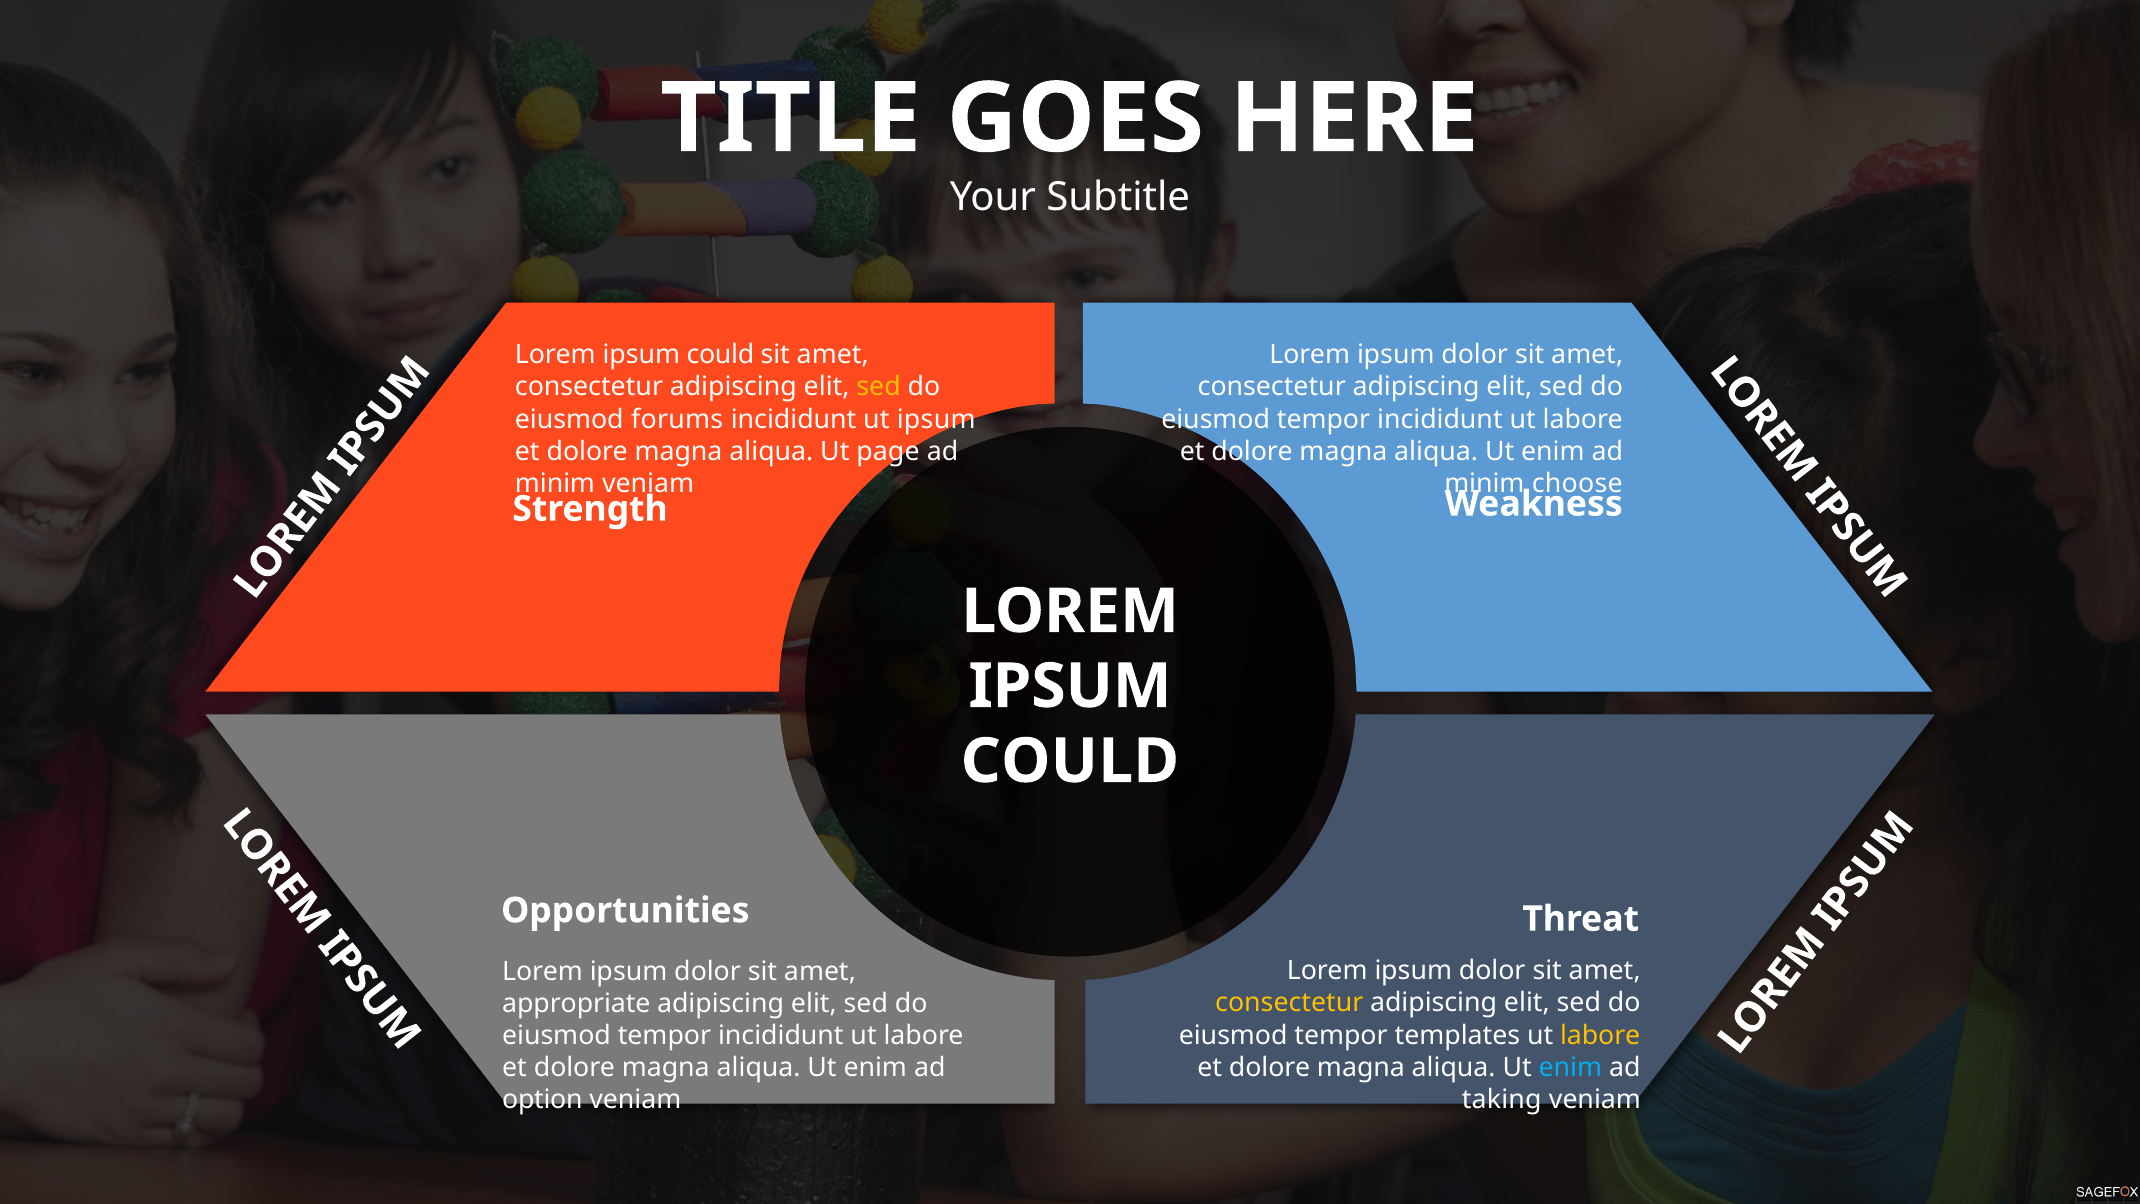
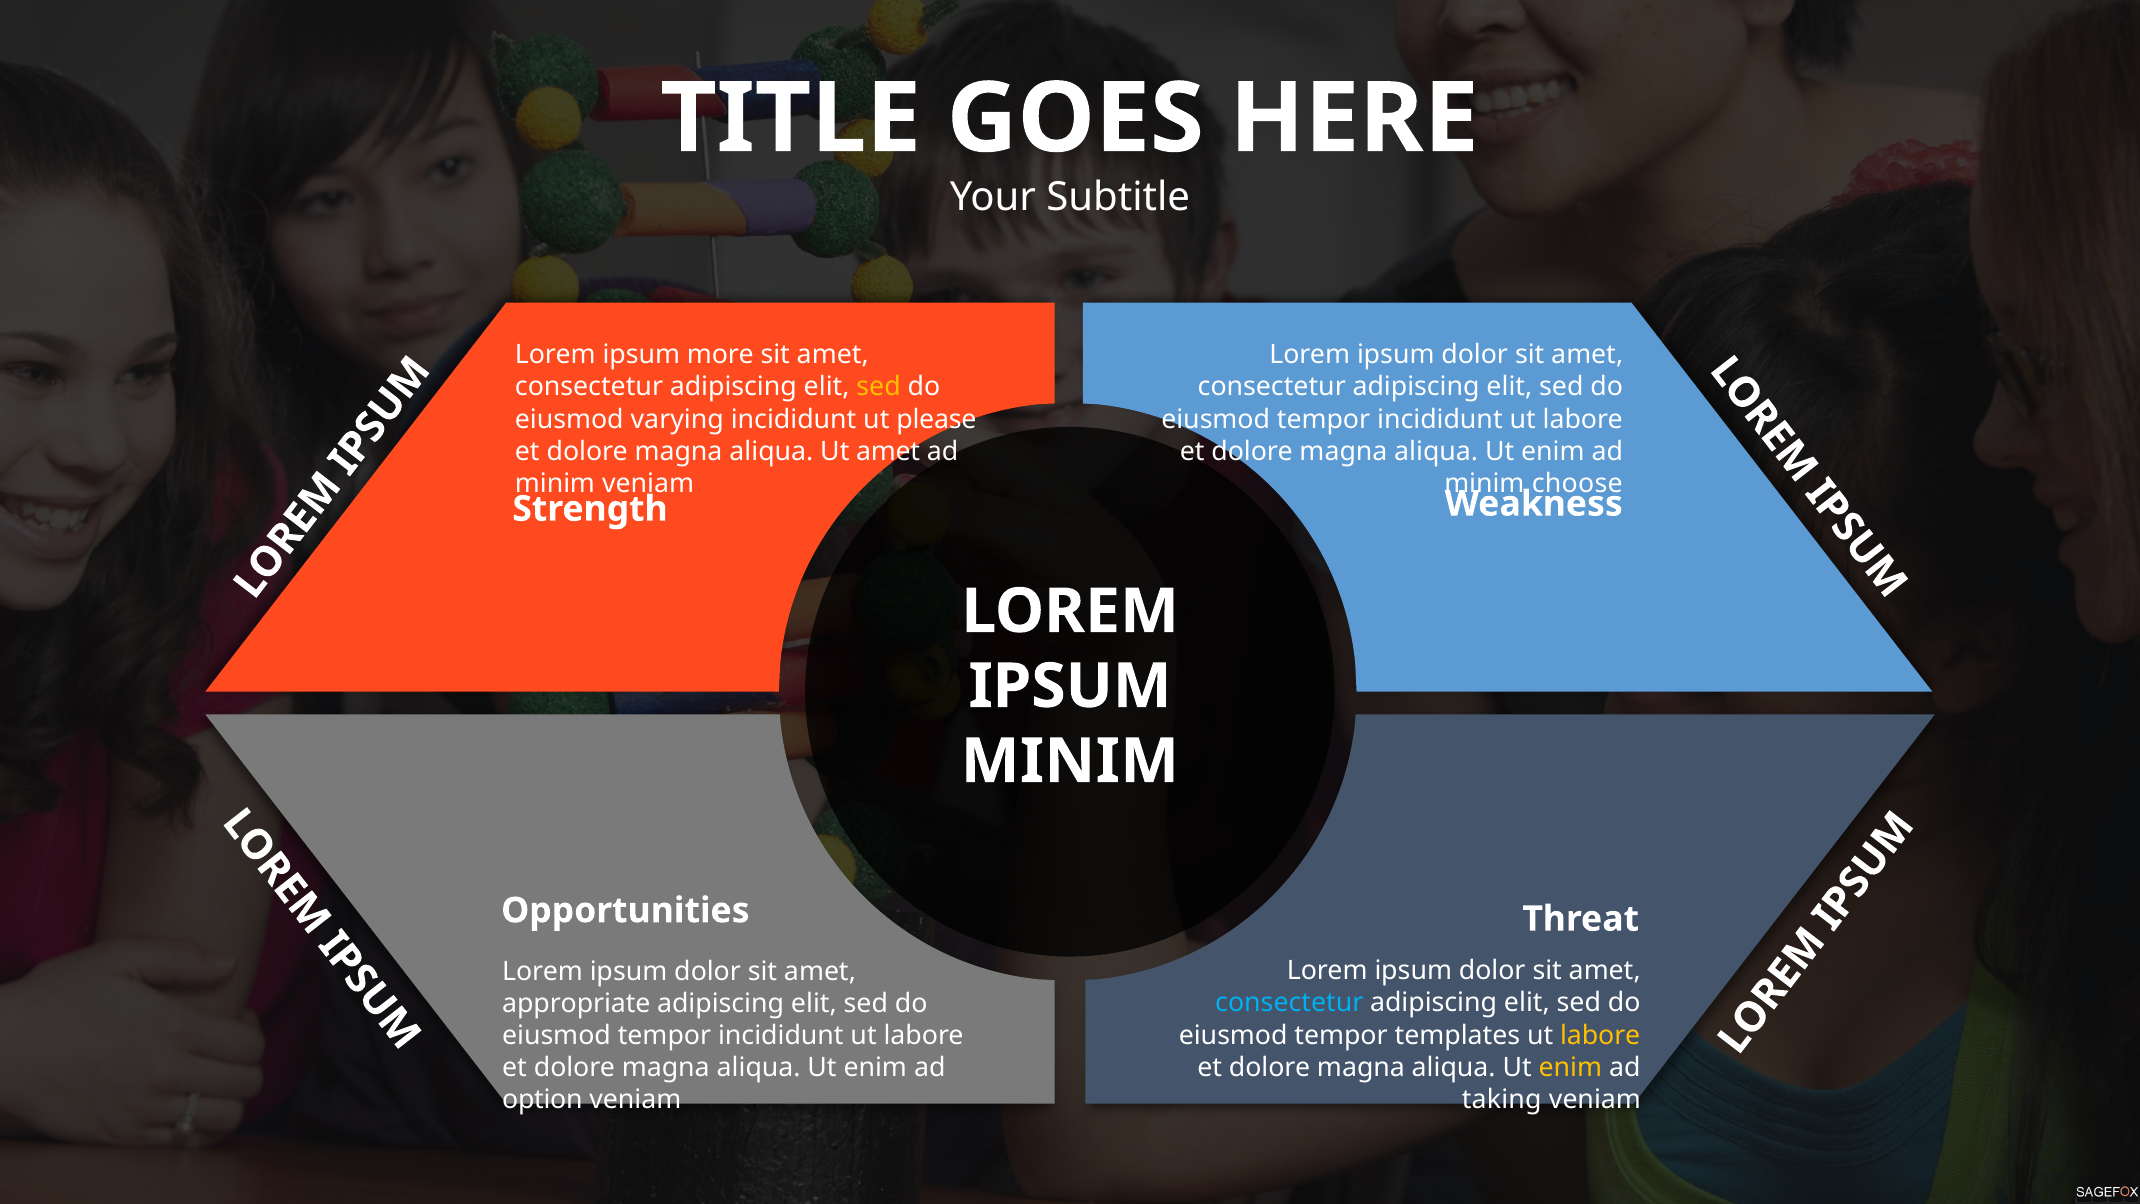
could at (720, 355): could -> more
forums: forums -> varying
ut ipsum: ipsum -> please
Ut page: page -> amet
COULD at (1070, 761): COULD -> MINIM
consectetur at (1289, 1003) colour: yellow -> light blue
enim at (1570, 1067) colour: light blue -> yellow
